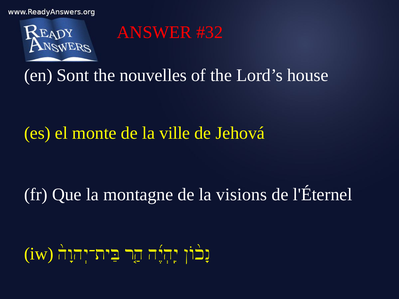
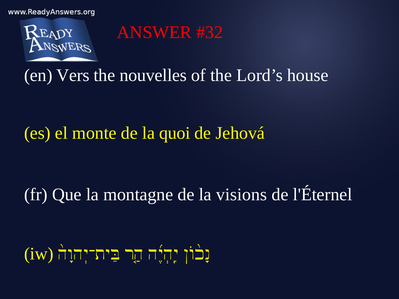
Sont: Sont -> Vers
ville: ville -> quoi
